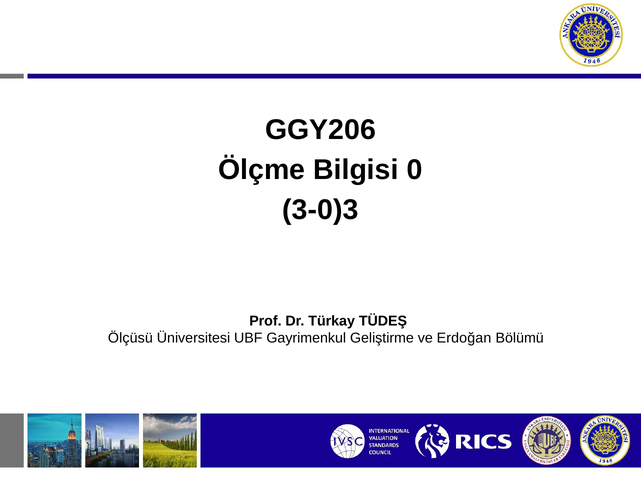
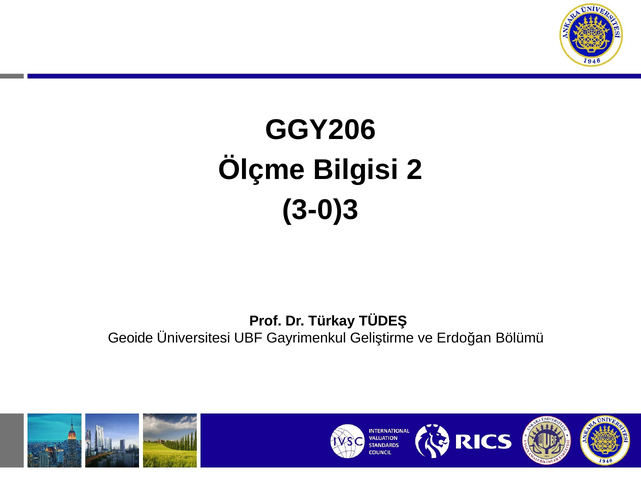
0: 0 -> 2
Ölçüsü: Ölçüsü -> Geoide
